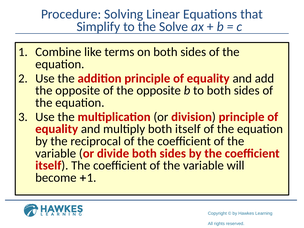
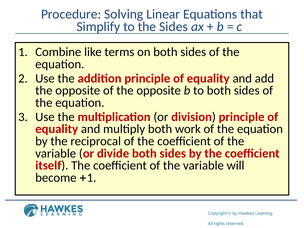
the Solve: Solve -> Sides
both itself: itself -> work
